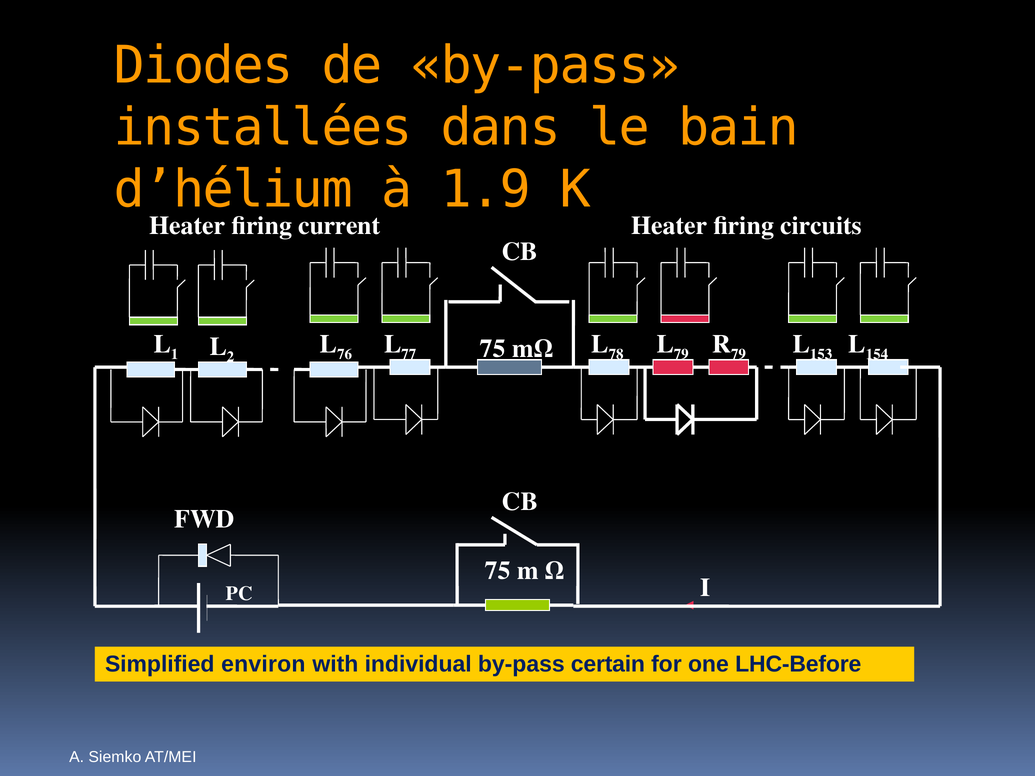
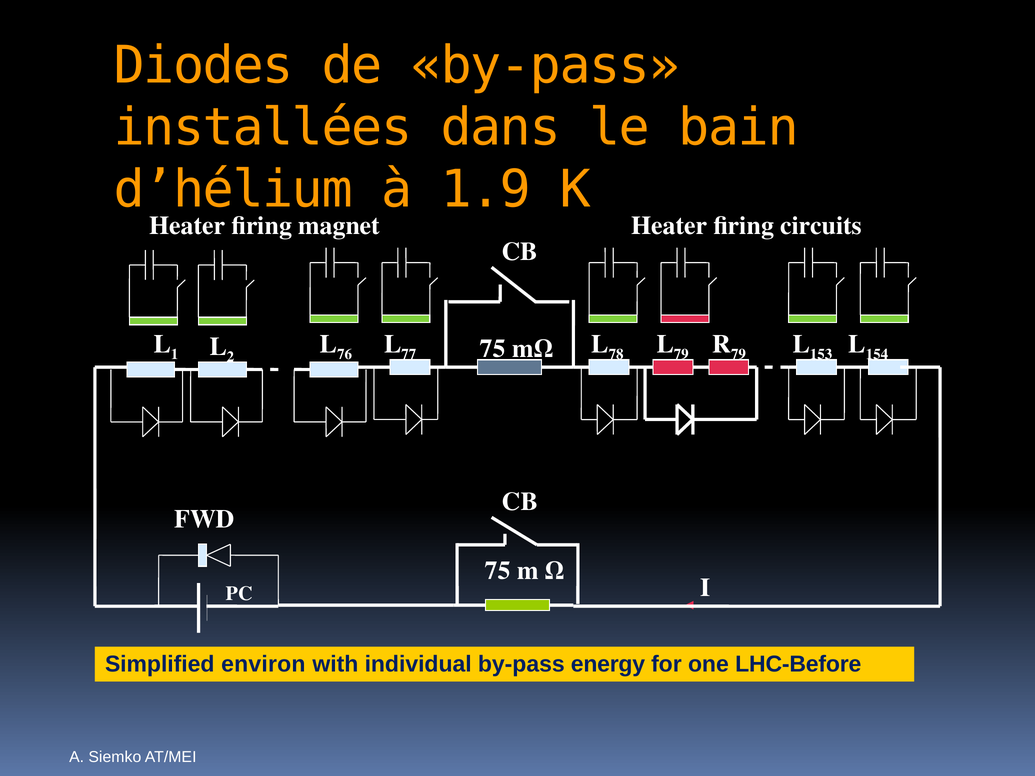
current: current -> magnet
certain: certain -> energy
